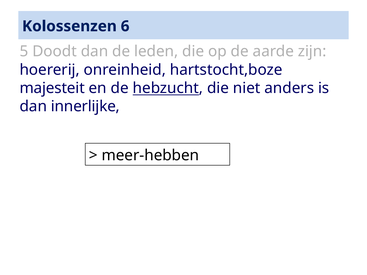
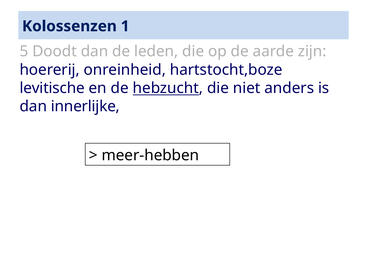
6: 6 -> 1
majesteit: majesteit -> levitische
